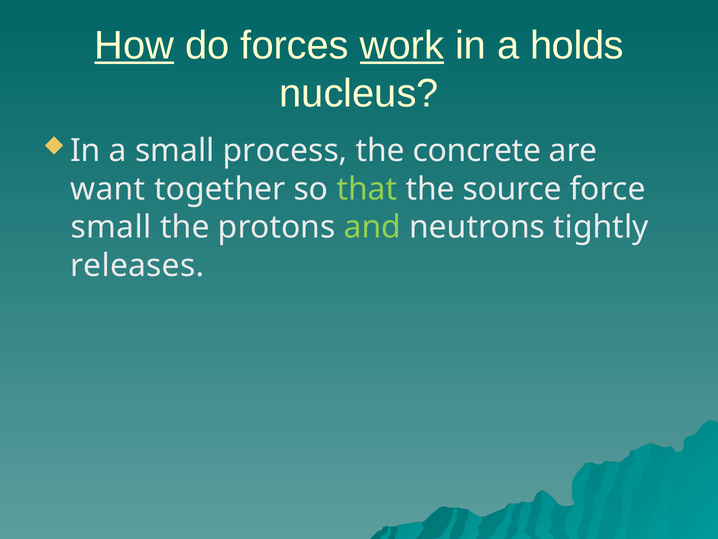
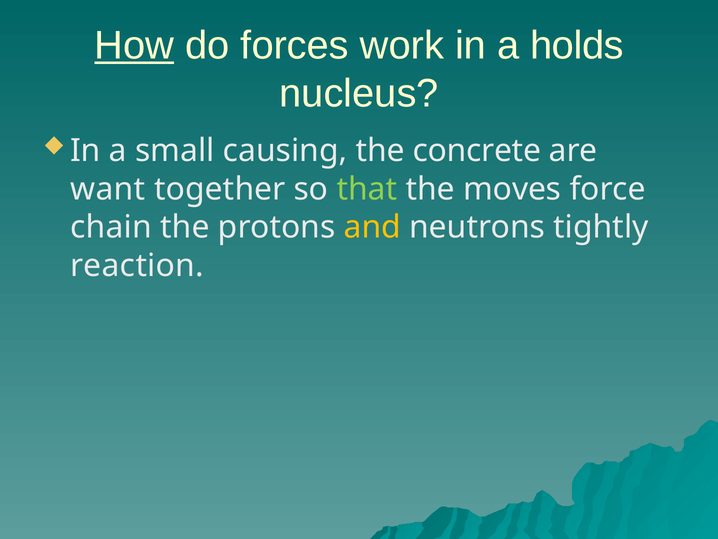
work underline: present -> none
process: process -> causing
source: source -> moves
small at (111, 227): small -> chain
and colour: light green -> yellow
releases: releases -> reaction
